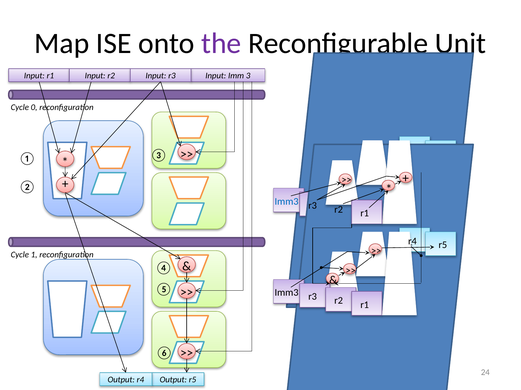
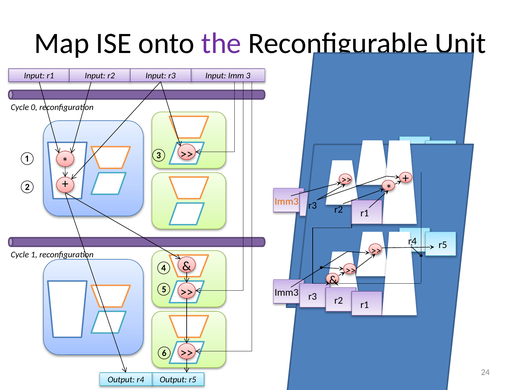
Imm3 at (287, 202) colour: blue -> orange
